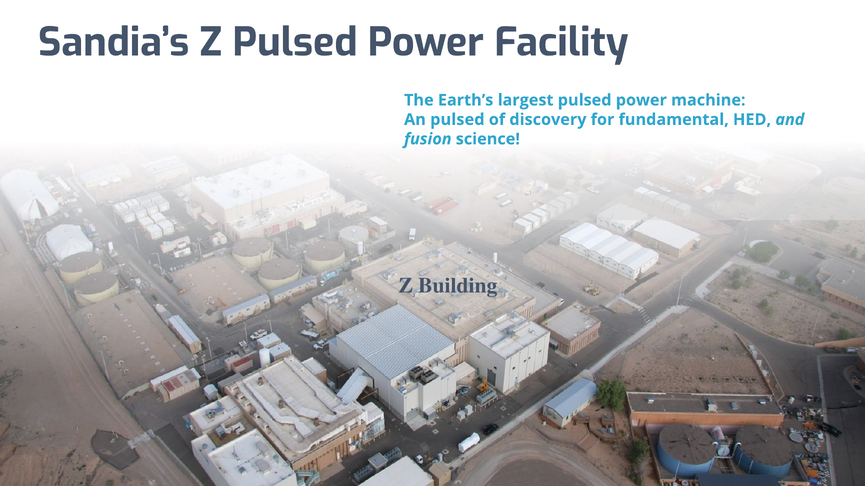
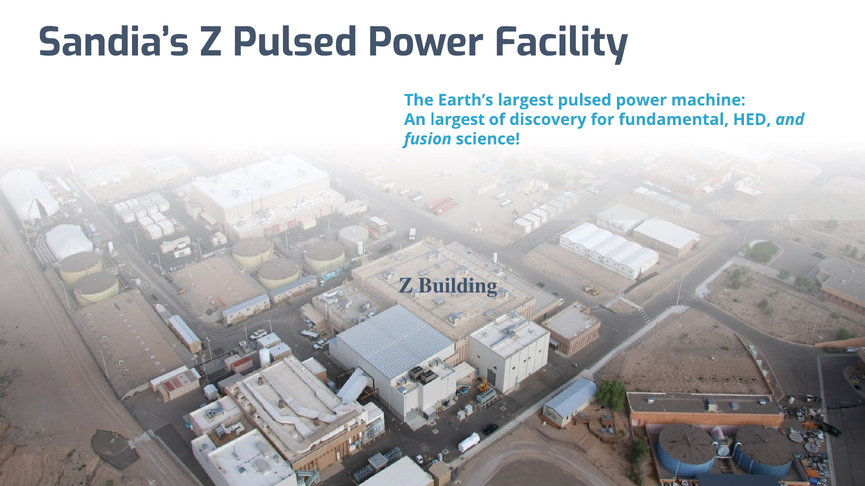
An pulsed: pulsed -> largest
